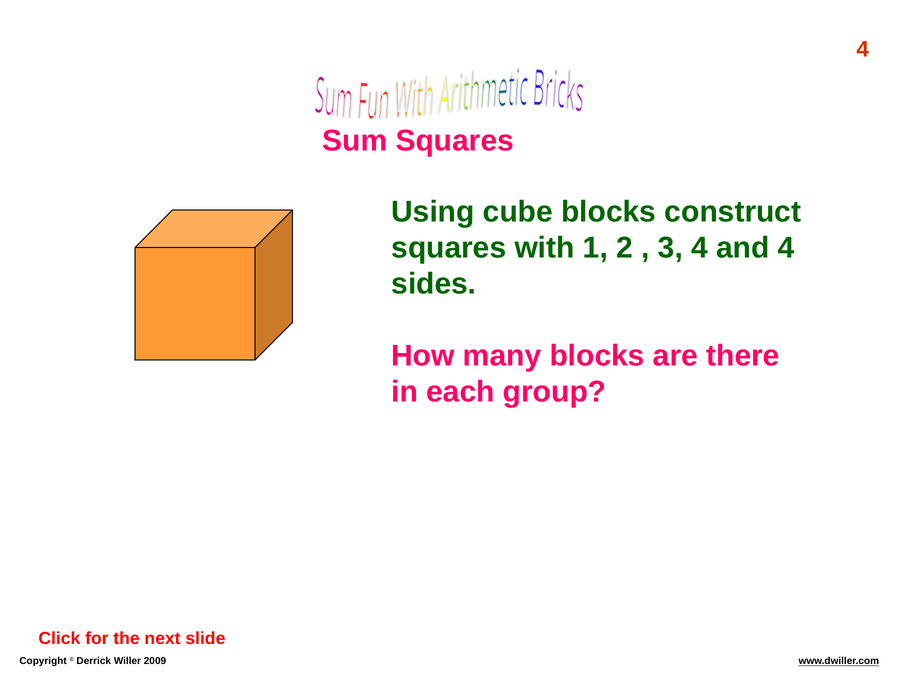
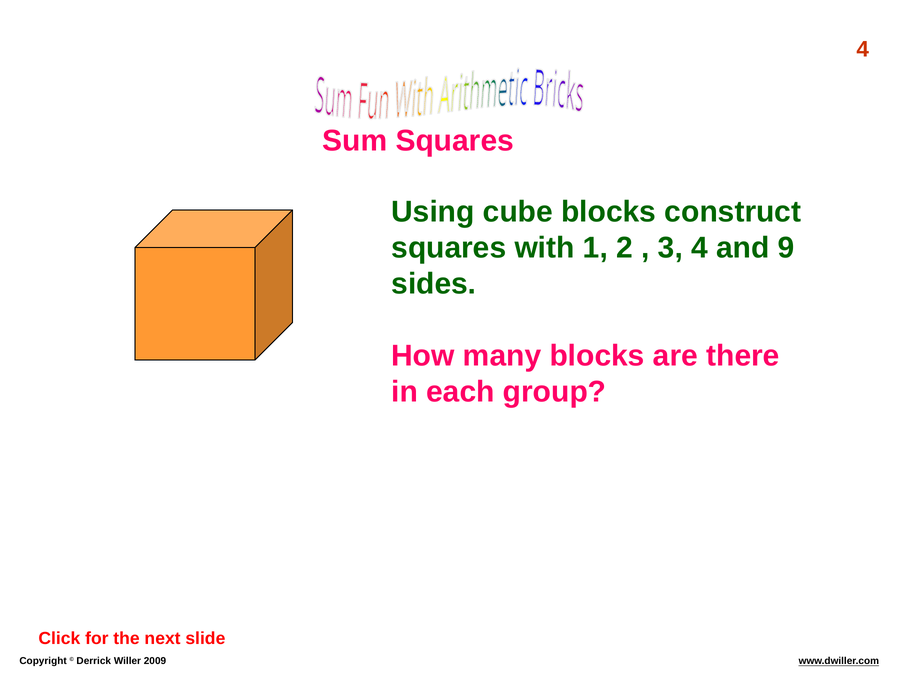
and 4: 4 -> 9
